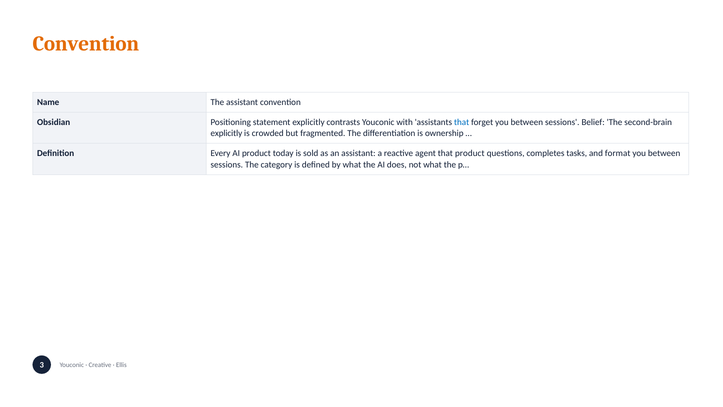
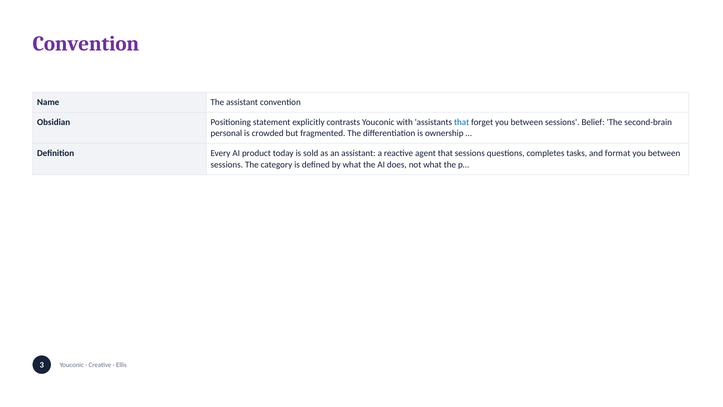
Convention at (86, 44) colour: orange -> purple
explicitly at (226, 133): explicitly -> personal
that product: product -> sessions
